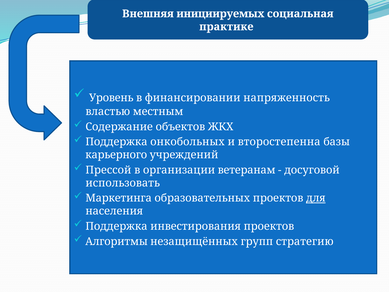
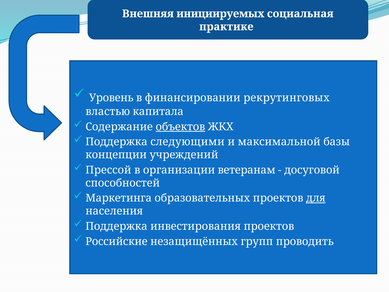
напряженность: напряженность -> рекрутинговых
местным: местным -> капитала
объектов underline: none -> present
онкобольных: онкобольных -> следующими
второстепенна: второстепенна -> максимальной
карьерного: карьерного -> концепции
использовать: использовать -> способностей
Алгоритмы: Алгоритмы -> Российские
стратегию: стратегию -> проводить
